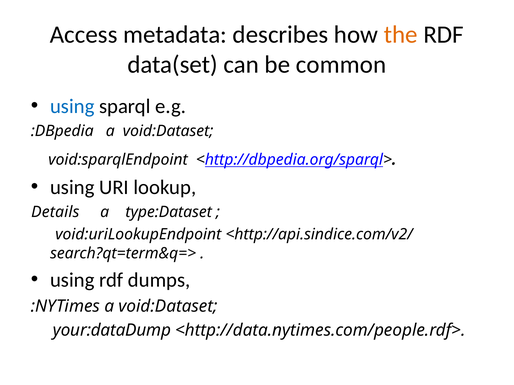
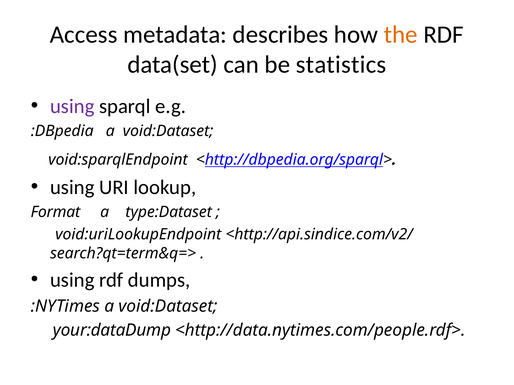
common: common -> statistics
using at (72, 106) colour: blue -> purple
Details: Details -> Format
